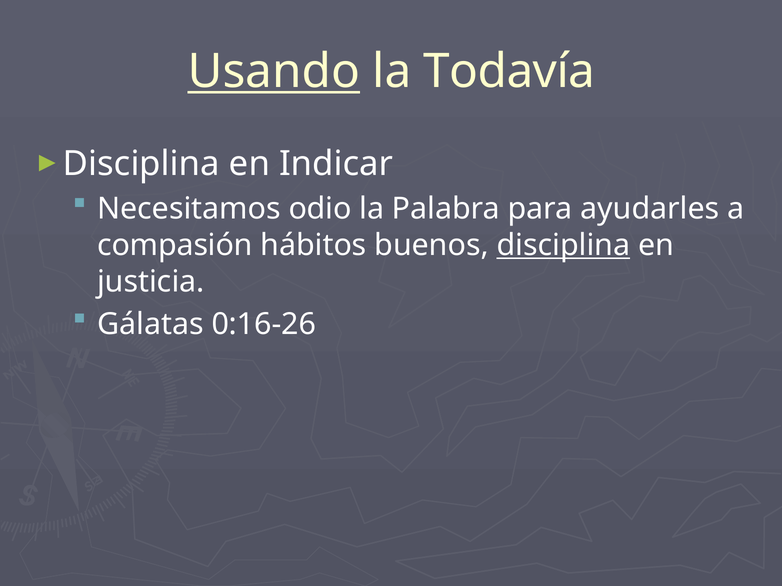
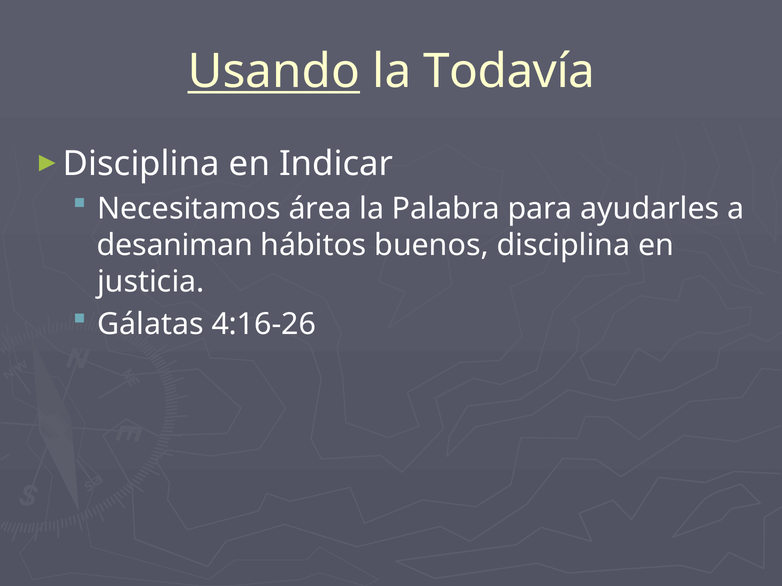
odio: odio -> área
compasión: compasión -> desaniman
disciplina at (563, 245) underline: present -> none
0:16-26: 0:16-26 -> 4:16-26
